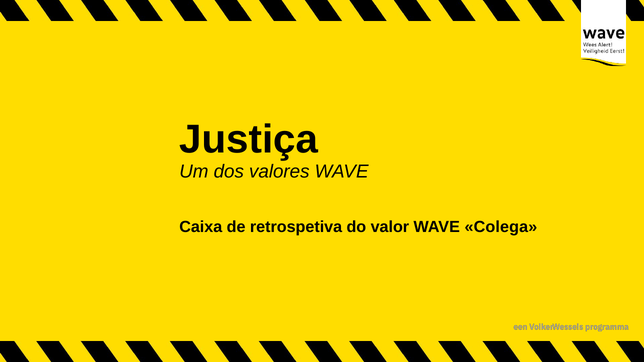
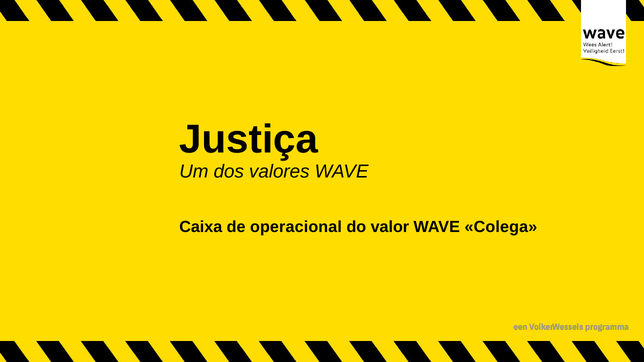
retrospetiva: retrospetiva -> operacional
